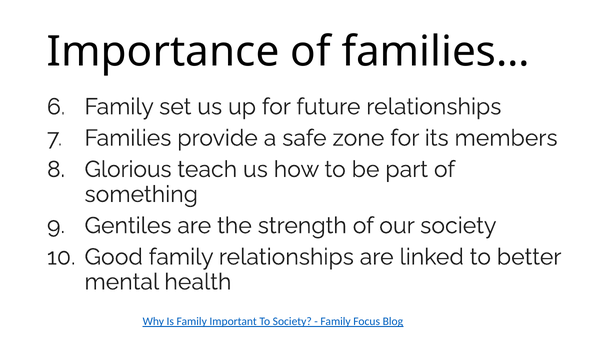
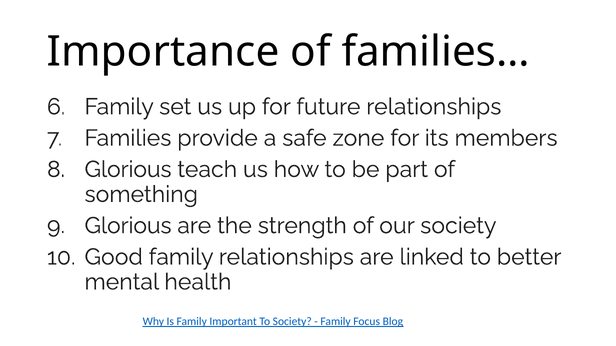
Gentiles at (128, 226): Gentiles -> Glorious
